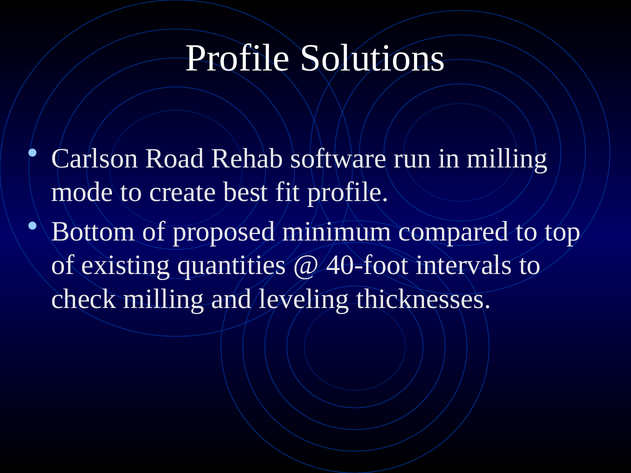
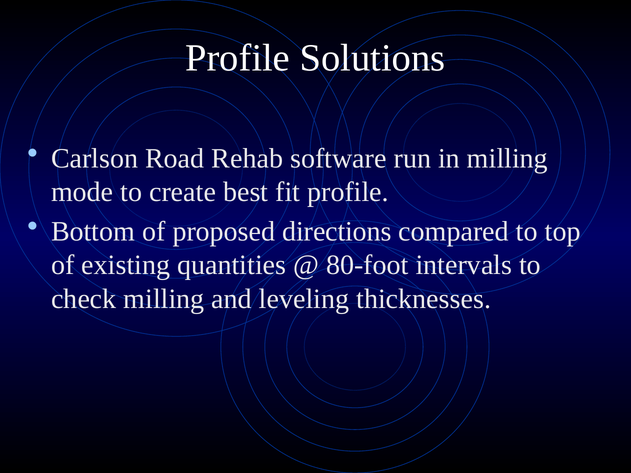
minimum: minimum -> directions
40-foot: 40-foot -> 80-foot
